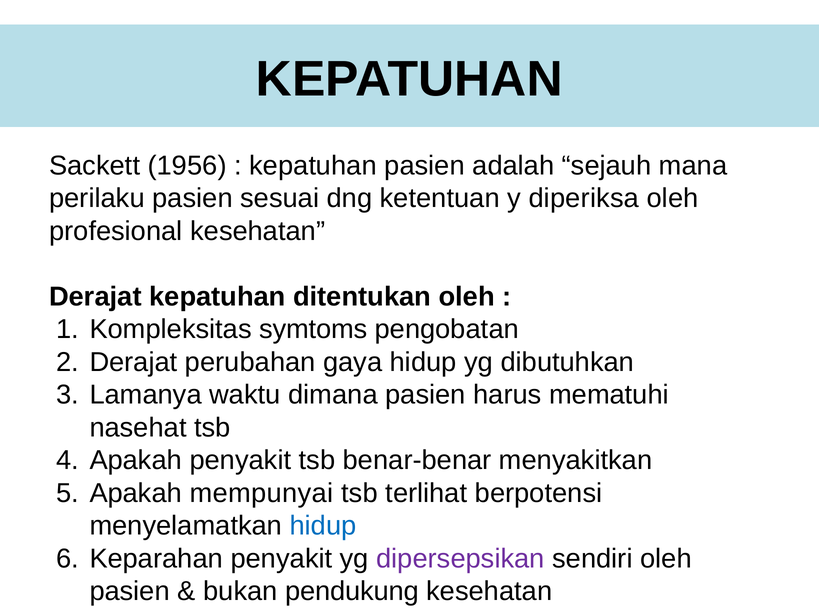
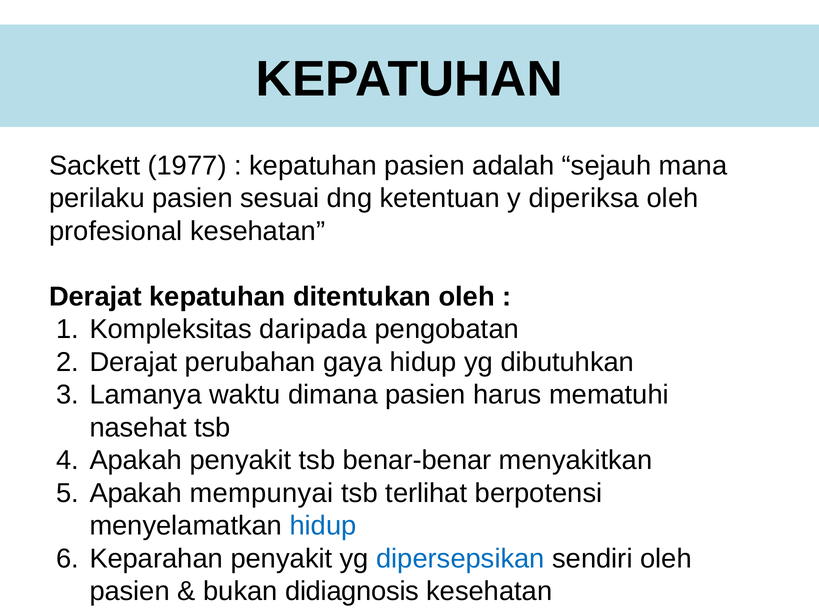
1956: 1956 -> 1977
symtoms: symtoms -> daripada
dipersepsikan colour: purple -> blue
pendukung: pendukung -> didiagnosis
